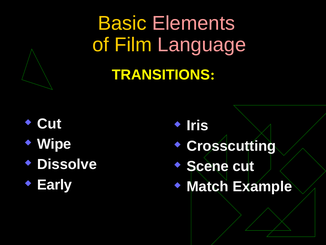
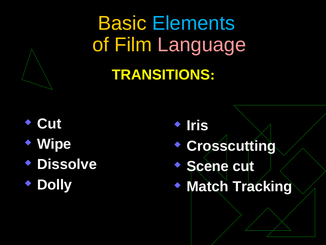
Elements colour: pink -> light blue
Early: Early -> Dolly
Example: Example -> Tracking
